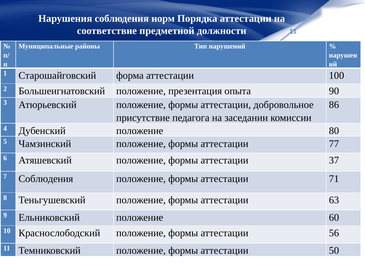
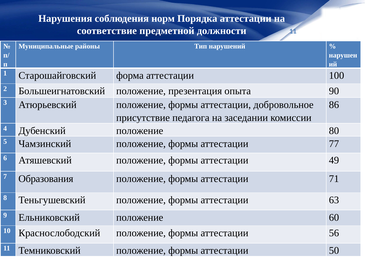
37: 37 -> 49
7 Соблюдения: Соблюдения -> Образования
